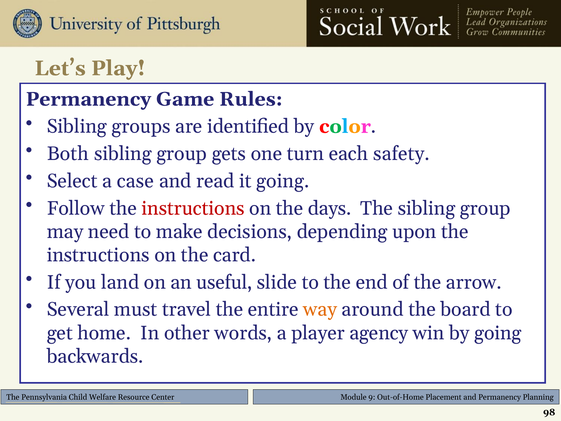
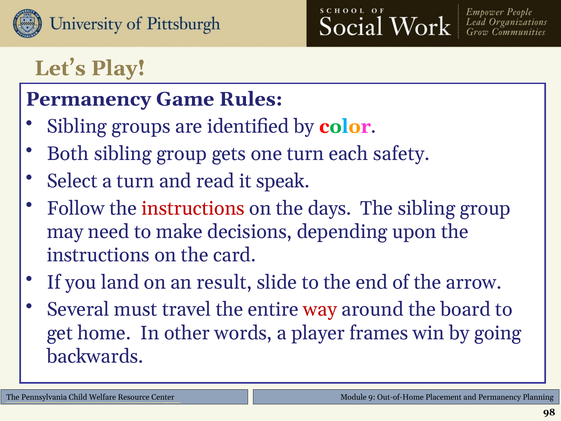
a case: case -> turn
it going: going -> speak
useful: useful -> result
way colour: orange -> red
agency: agency -> frames
